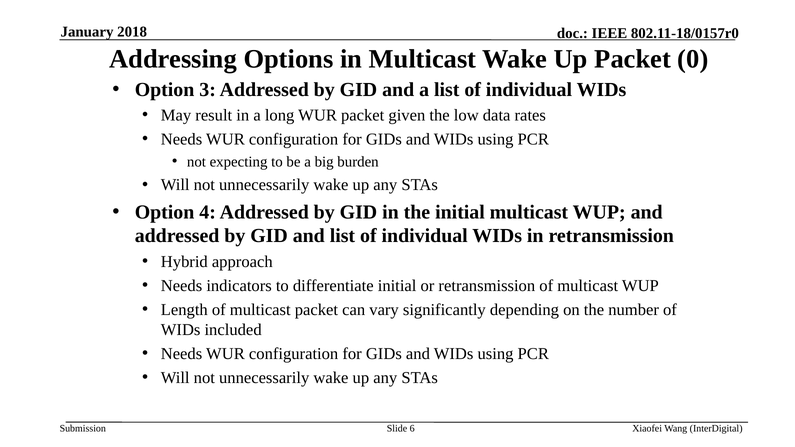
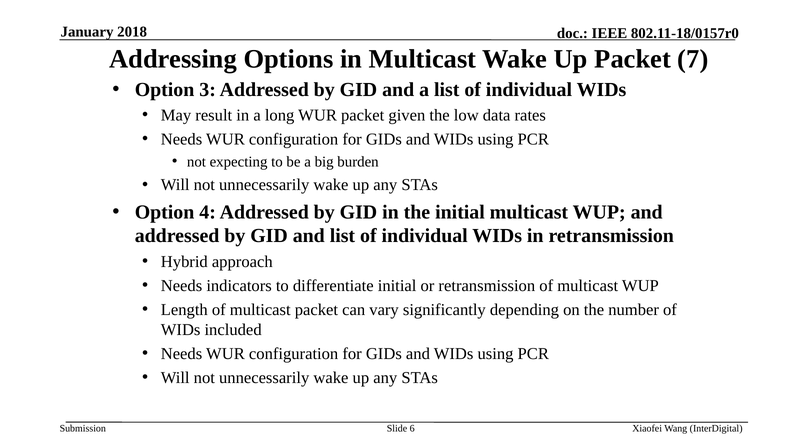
0: 0 -> 7
